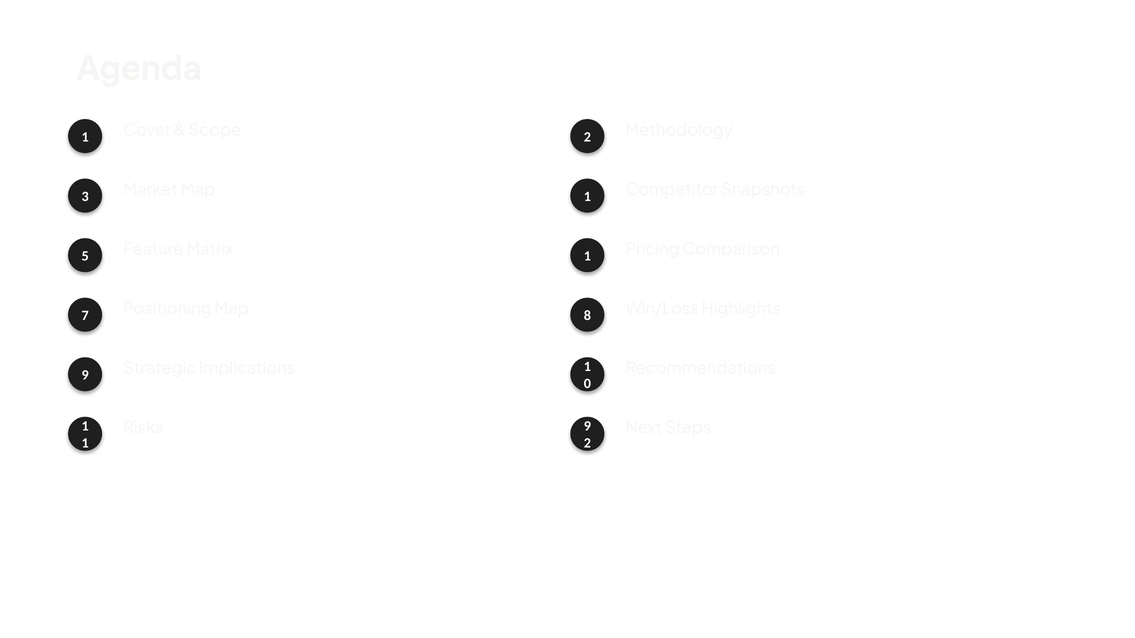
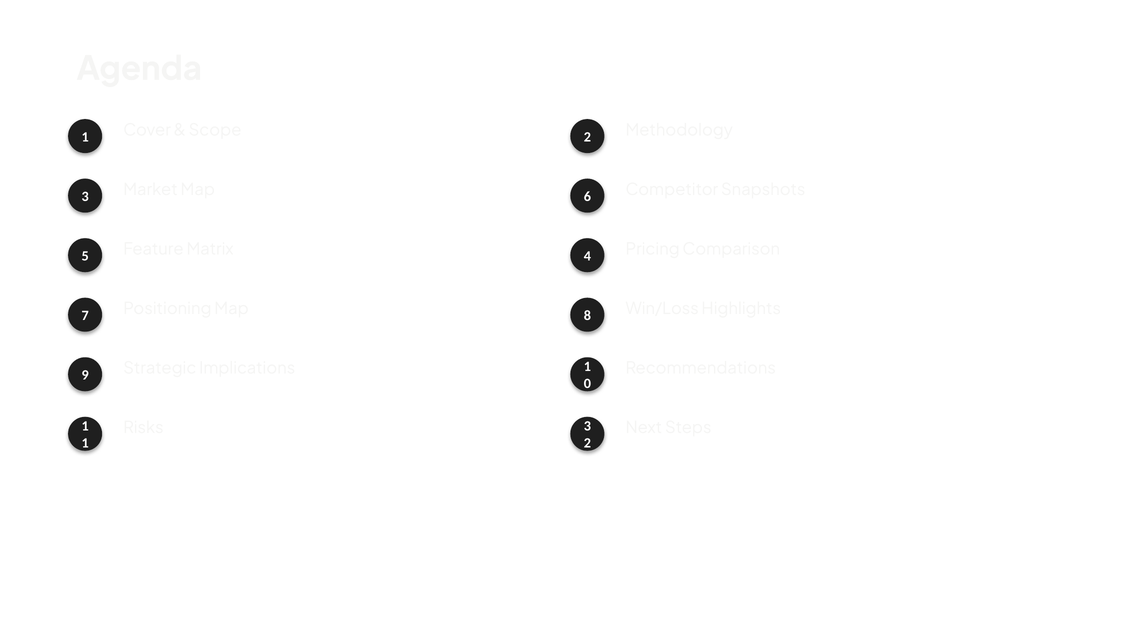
Map 1: 1 -> 6
Matrix 1: 1 -> 4
Risks 9: 9 -> 3
